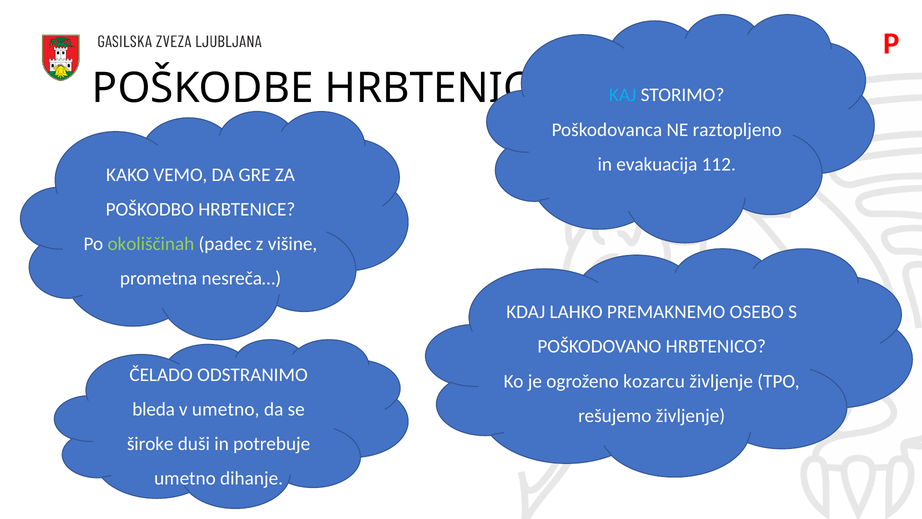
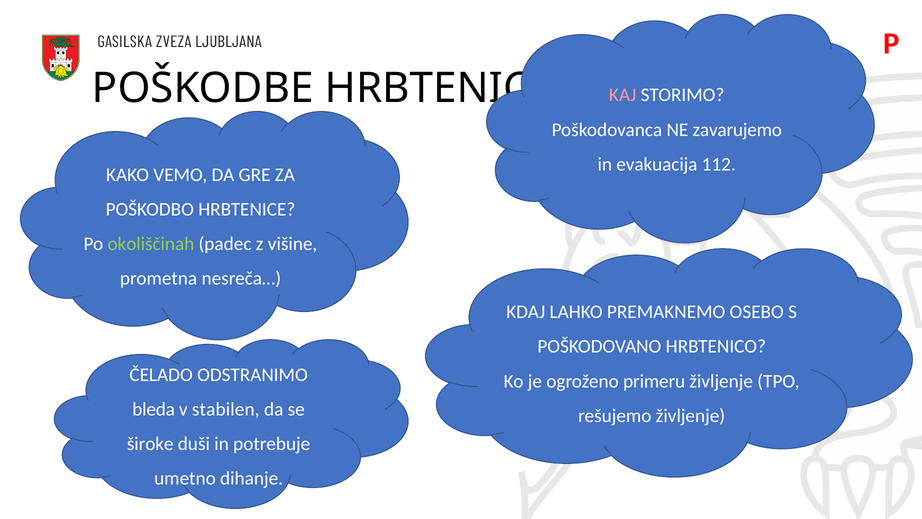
KAJ colour: light blue -> pink
raztopljeno: raztopljeno -> zavarujemo
kozarcu: kozarcu -> primeru
v umetno: umetno -> stabilen
